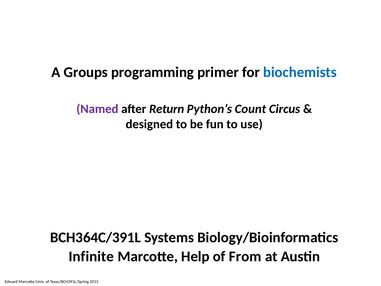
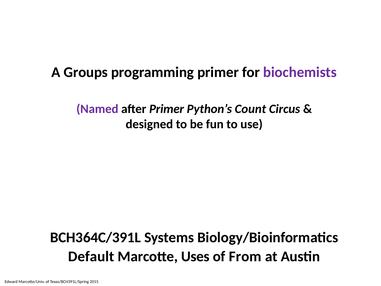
biochemists colour: blue -> purple
after Return: Return -> Primer
Infinite: Infinite -> Default
Help: Help -> Uses
